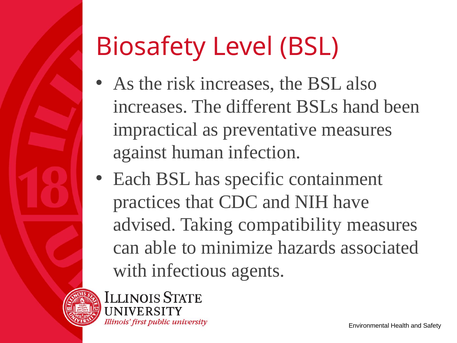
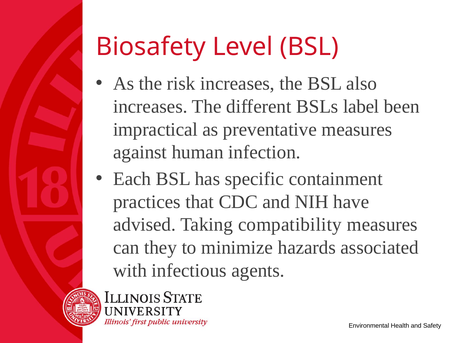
hand: hand -> label
able: able -> they
